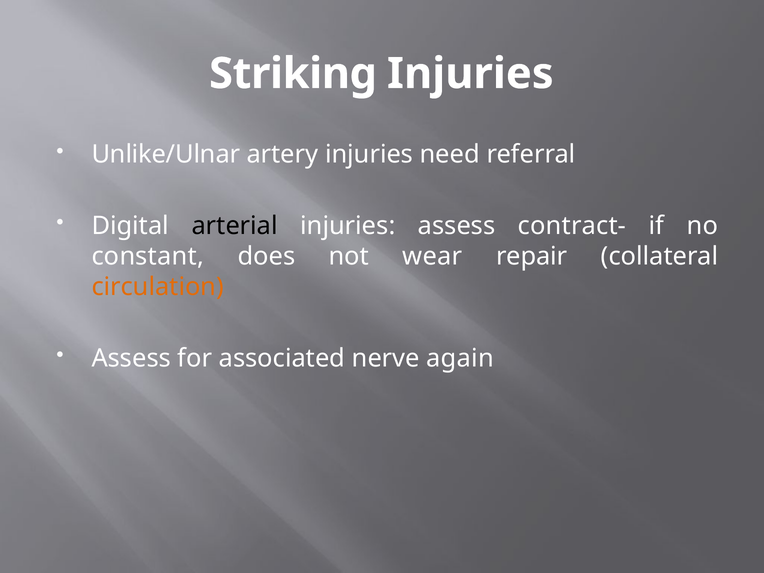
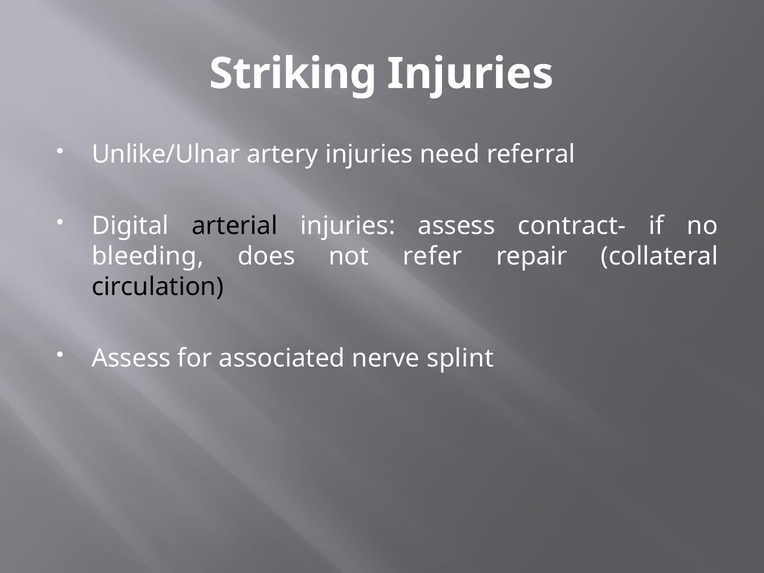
constant: constant -> bleeding
wear: wear -> refer
circulation colour: orange -> black
again: again -> splint
